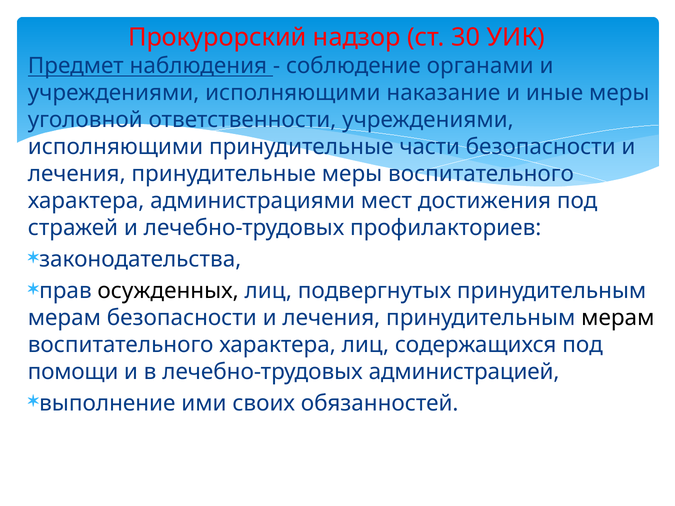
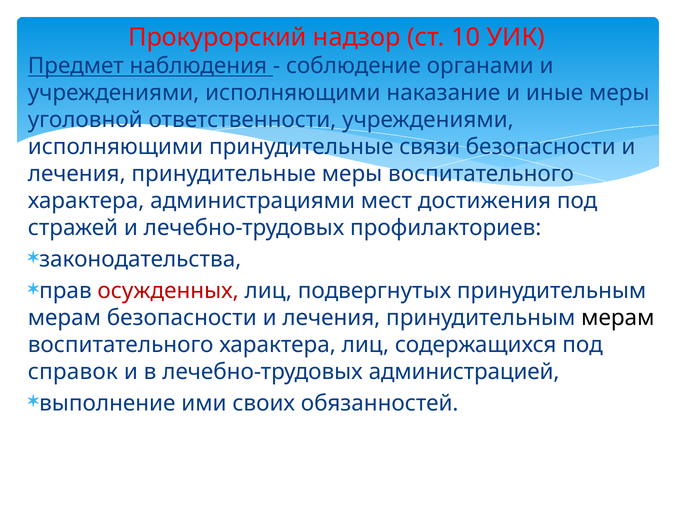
30: 30 -> 10
части: части -> связи
осужденных colour: black -> red
помощи: помощи -> справок
